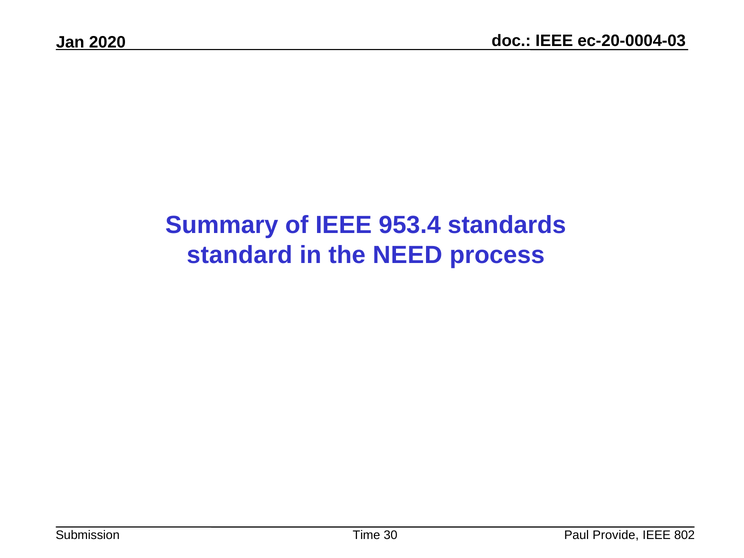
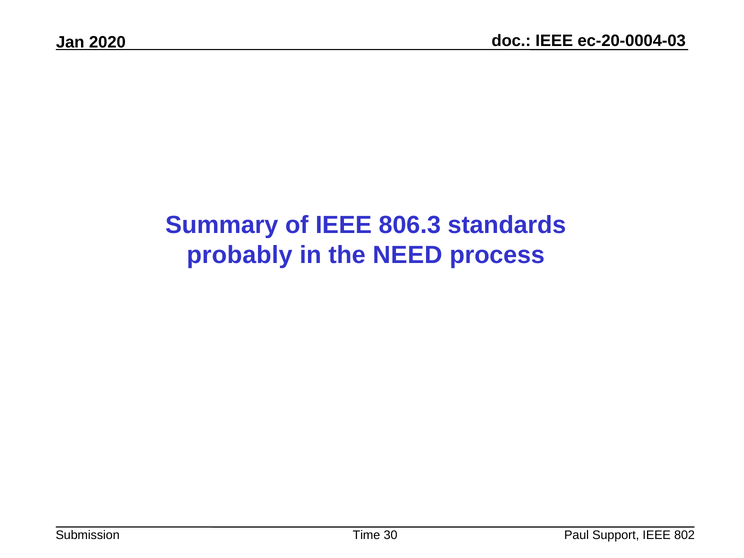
953.4: 953.4 -> 806.3
standard: standard -> probably
Provide: Provide -> Support
